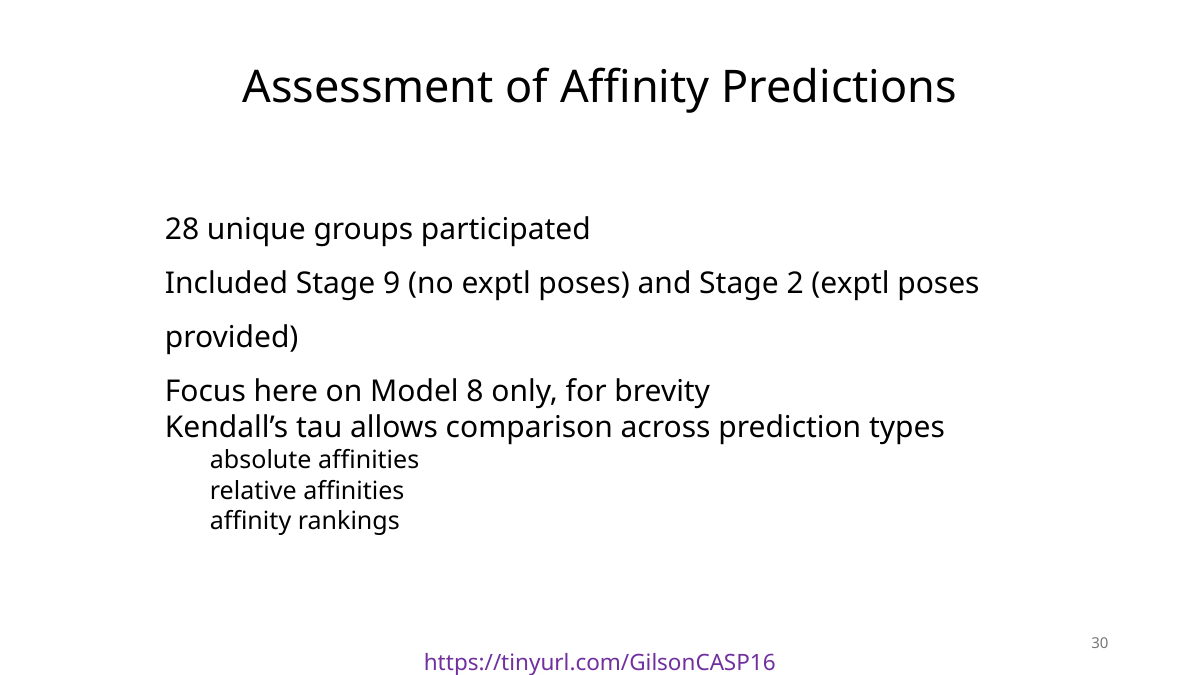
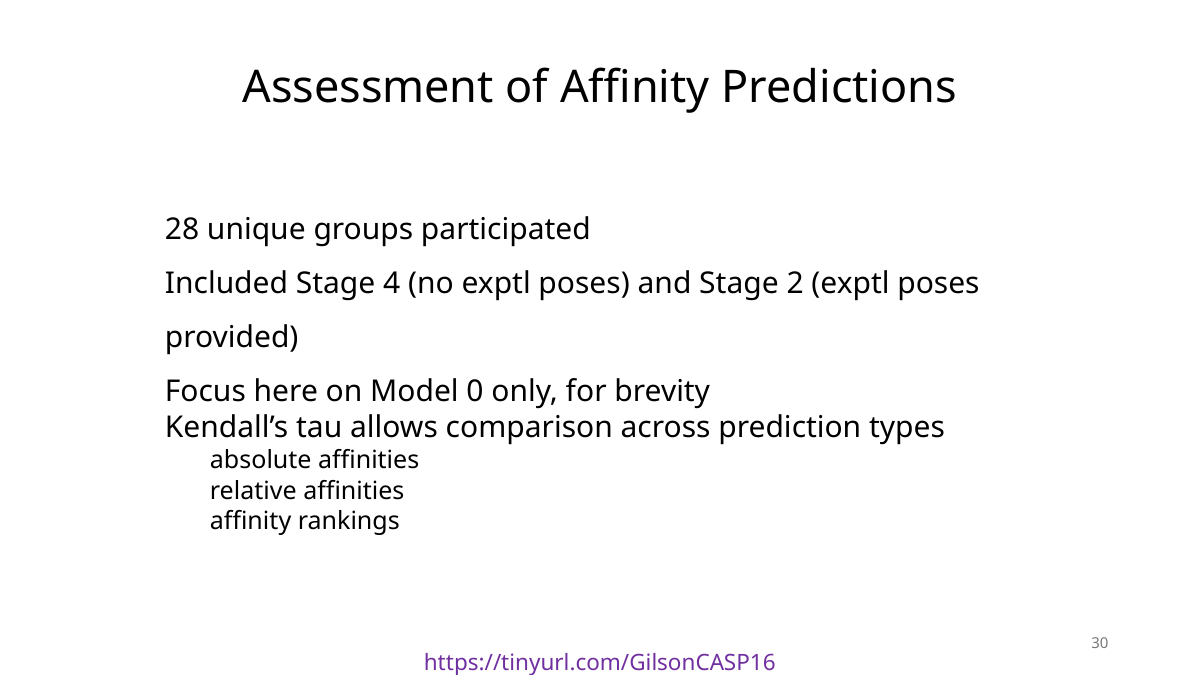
9: 9 -> 4
8: 8 -> 0
